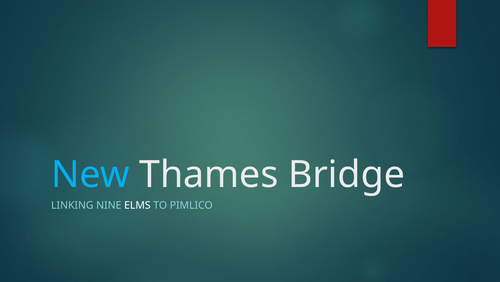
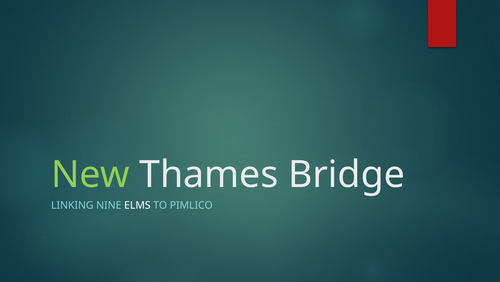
New colour: light blue -> light green
